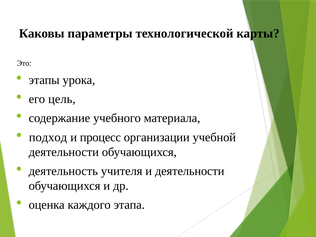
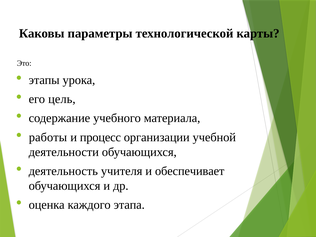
подход: подход -> работы
и деятельности: деятельности -> обеспечивает
